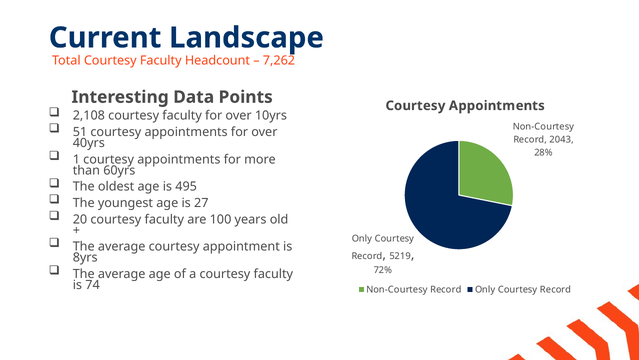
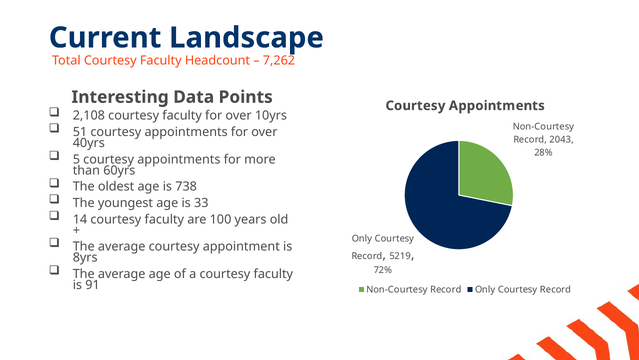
1: 1 -> 5
495: 495 -> 738
27: 27 -> 33
20: 20 -> 14
74: 74 -> 91
